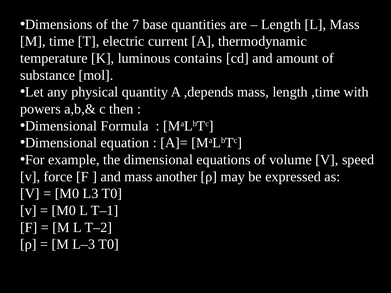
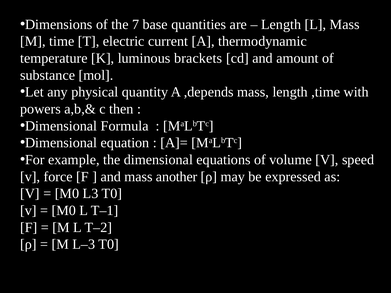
contains: contains -> brackets
